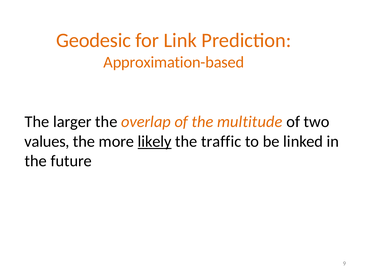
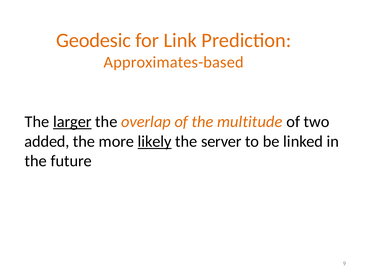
Approximation-based: Approximation-based -> Approximates-based
larger underline: none -> present
values: values -> added
traffic: traffic -> server
